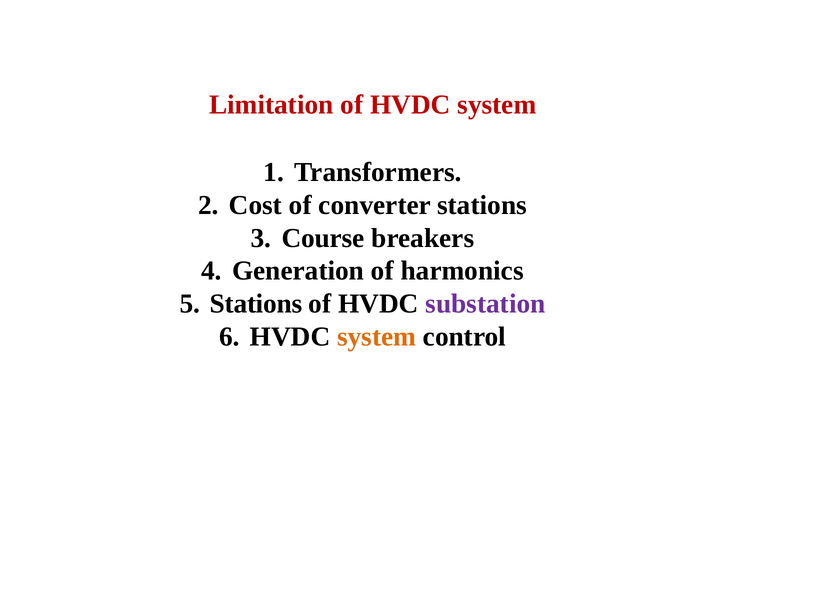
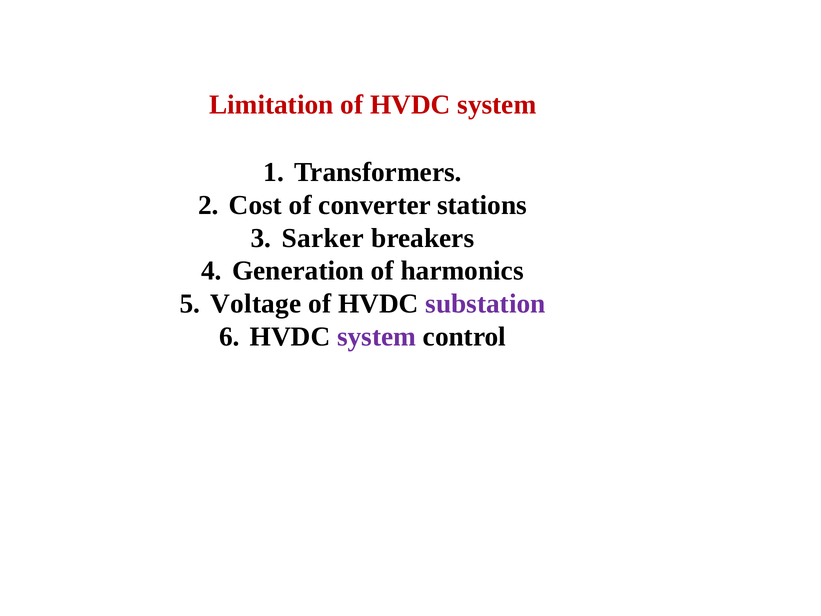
Course: Course -> Sarker
Stations at (256, 304): Stations -> Voltage
system at (377, 336) colour: orange -> purple
